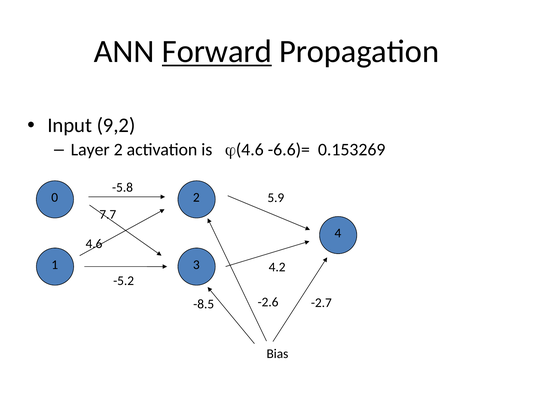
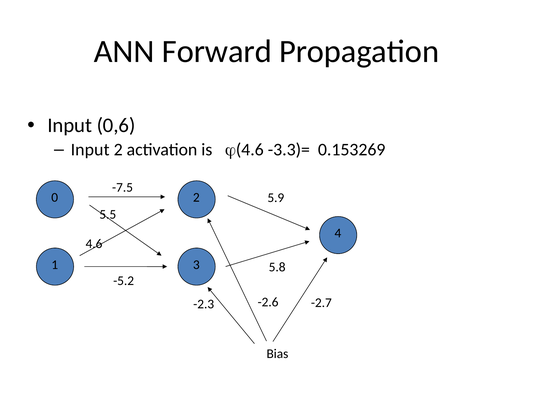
Forward underline: present -> none
9,2: 9,2 -> 0,6
Layer at (90, 150): Layer -> Input
-6.6)=: -6.6)= -> -3.3)=
-5.8: -5.8 -> -7.5
7.7: 7.7 -> 5.5
4.2: 4.2 -> 5.8
-8.5: -8.5 -> -2.3
